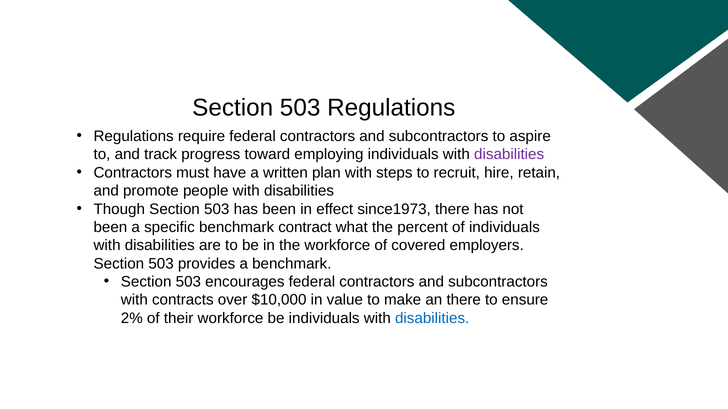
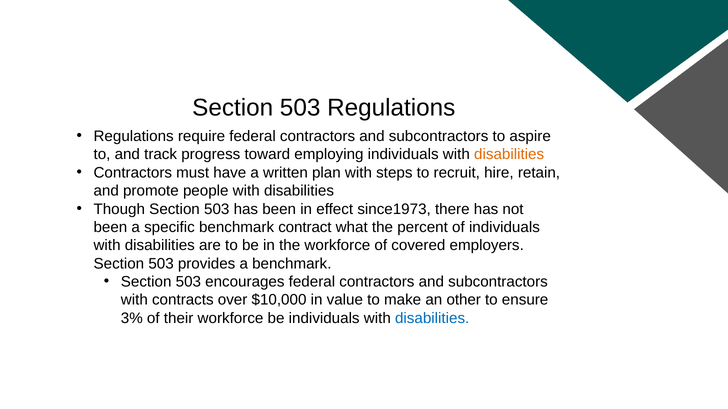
disabilities at (509, 155) colour: purple -> orange
an there: there -> other
2%: 2% -> 3%
